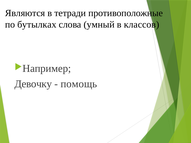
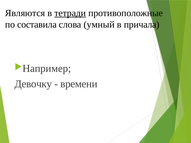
тетради underline: none -> present
бутылках: бутылках -> составила
классов: классов -> причала
помощь: помощь -> времени
